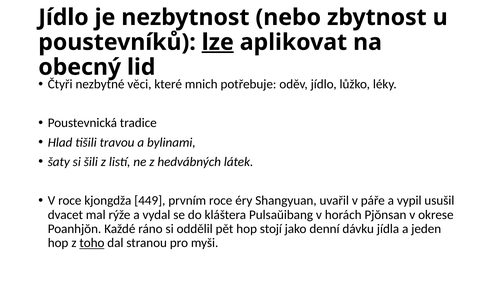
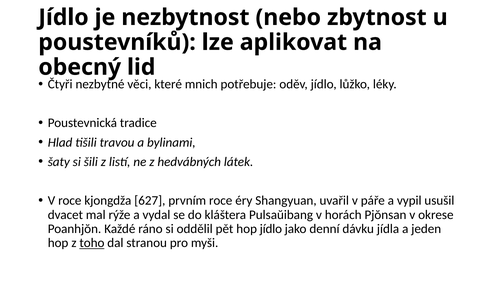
lze underline: present -> none
449: 449 -> 627
hop stojí: stojí -> jídlo
